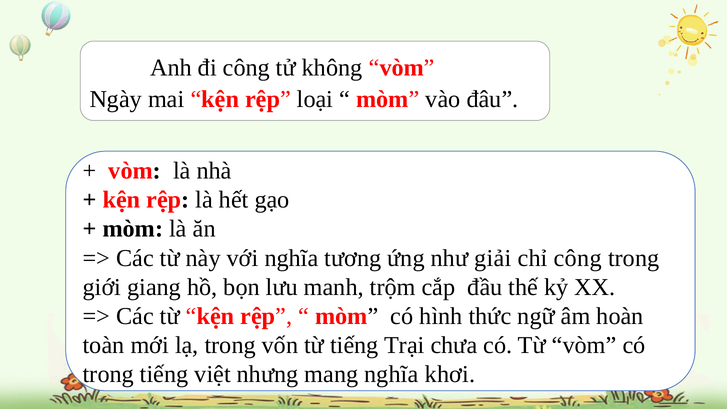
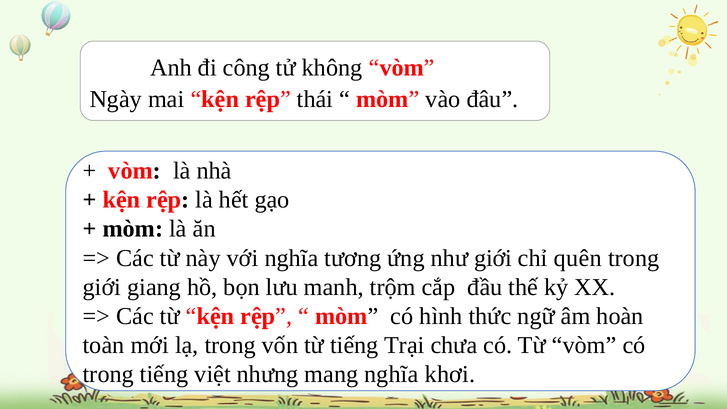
loại: loại -> thái
như giải: giải -> giới
chỉ công: công -> quên
